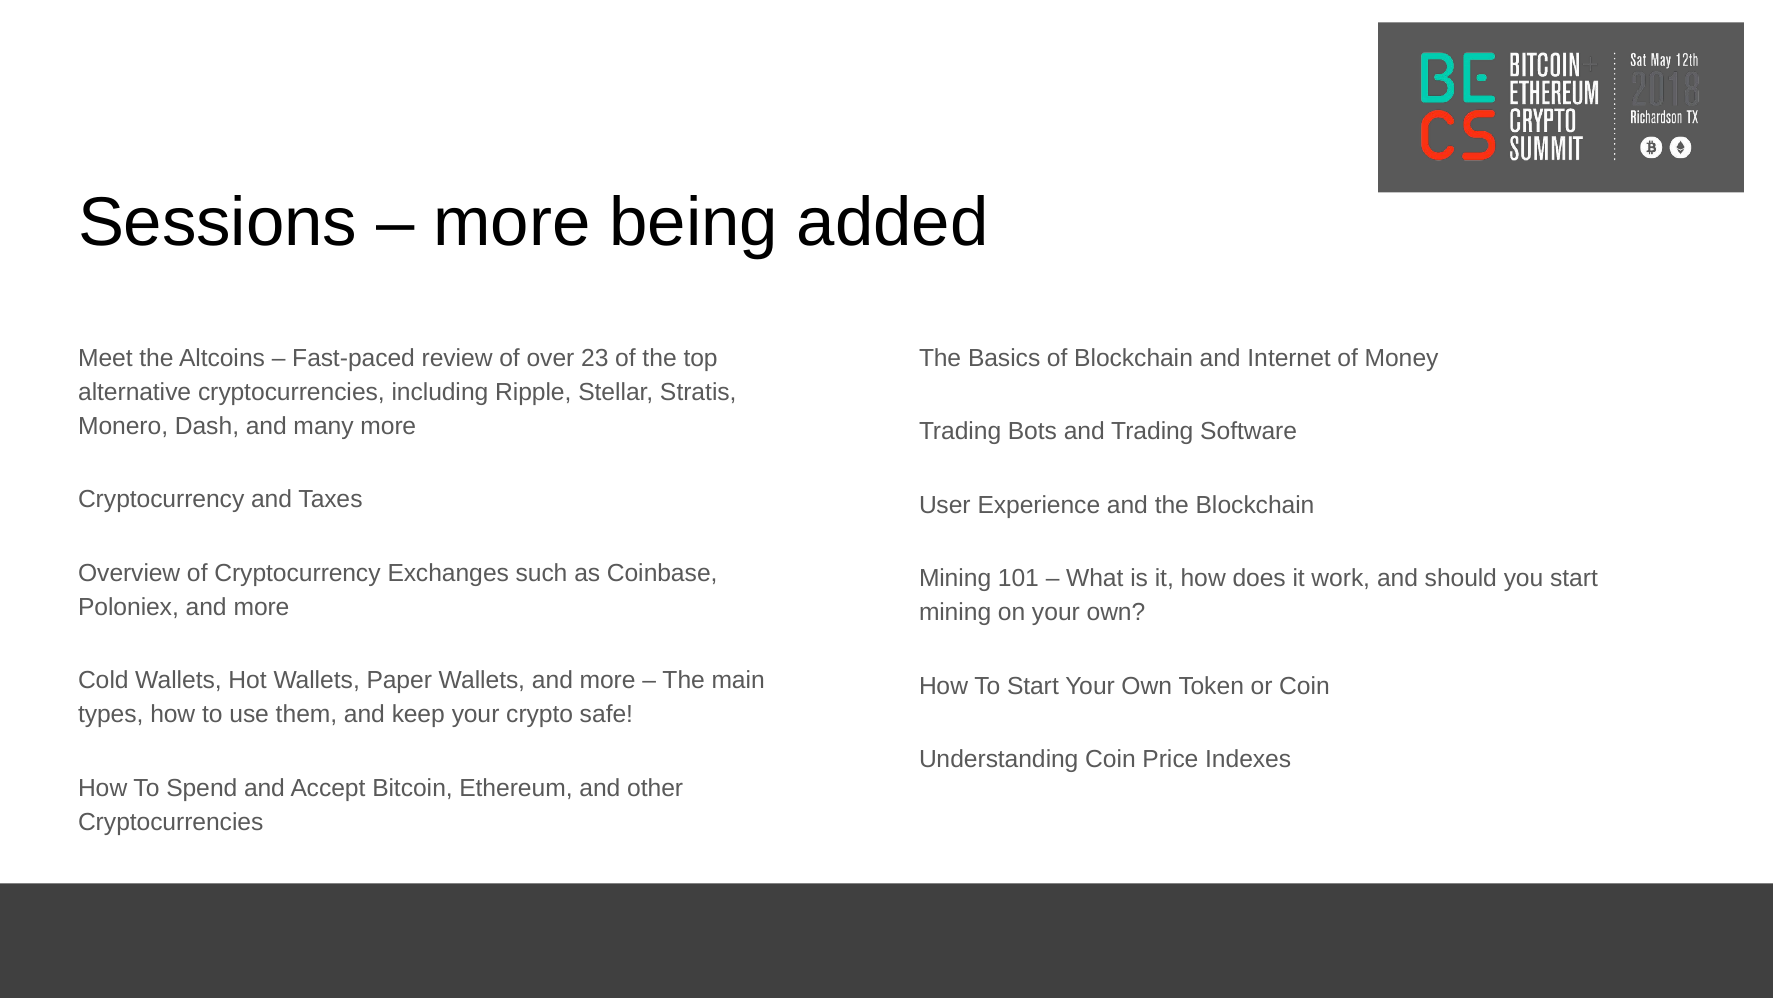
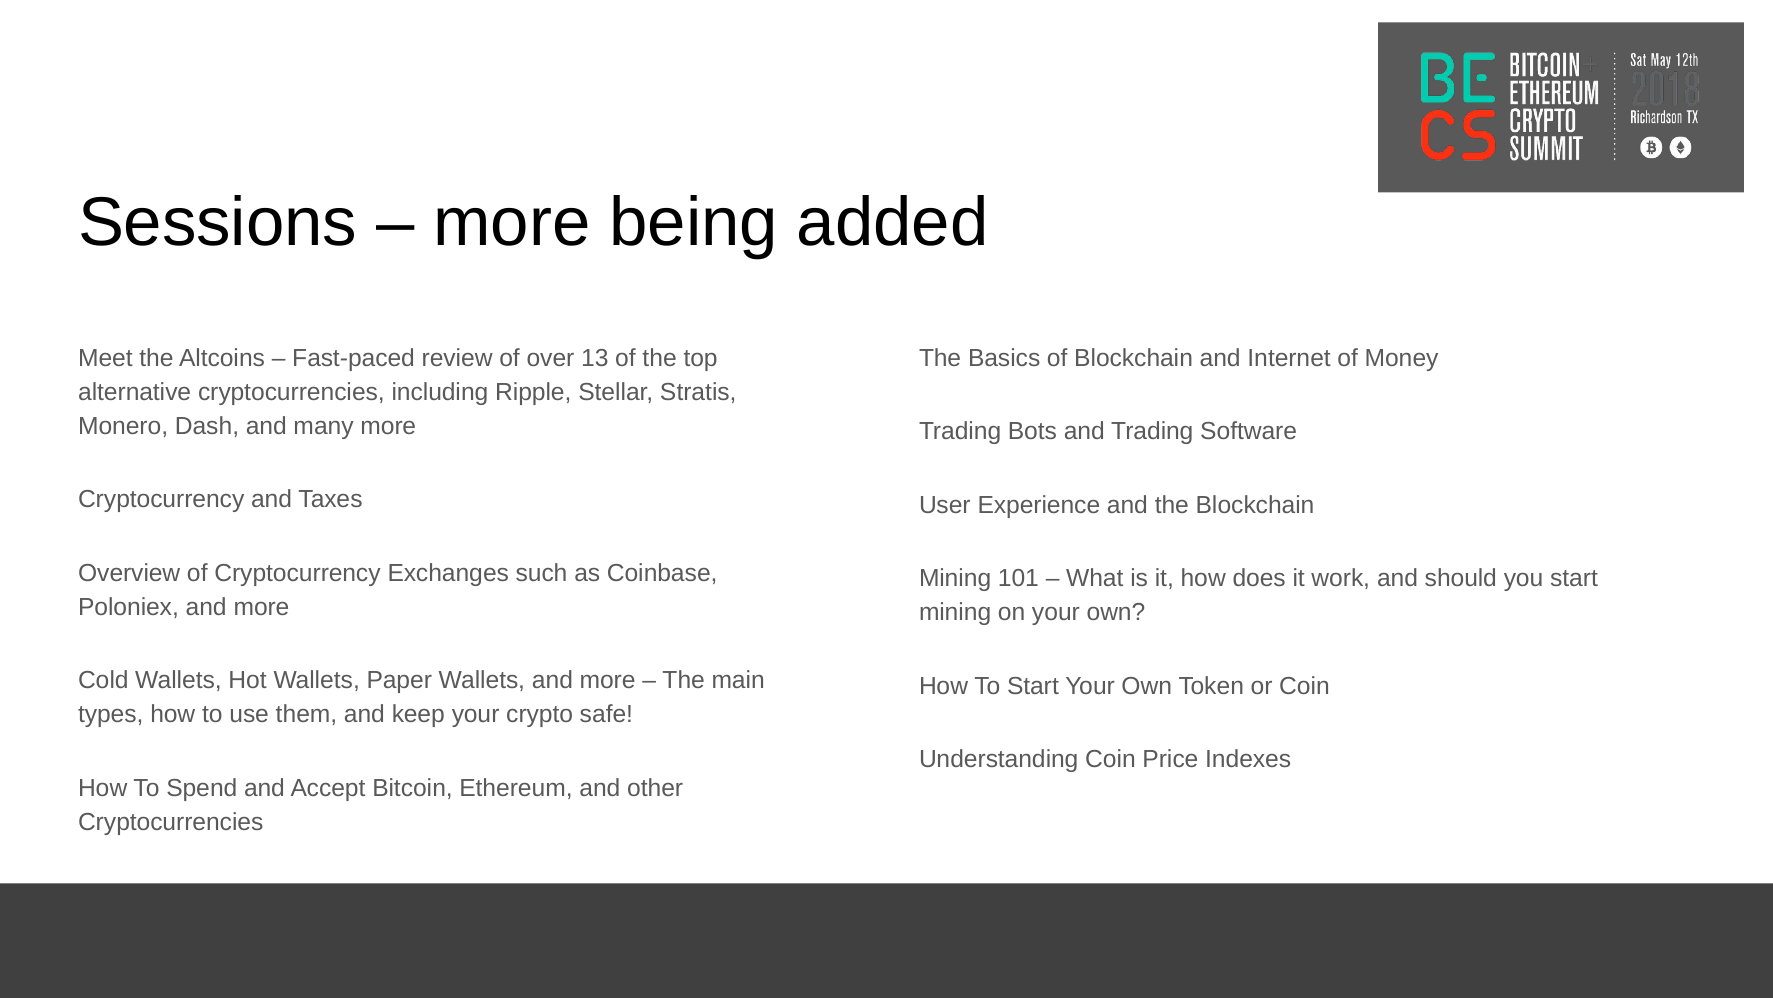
23: 23 -> 13
